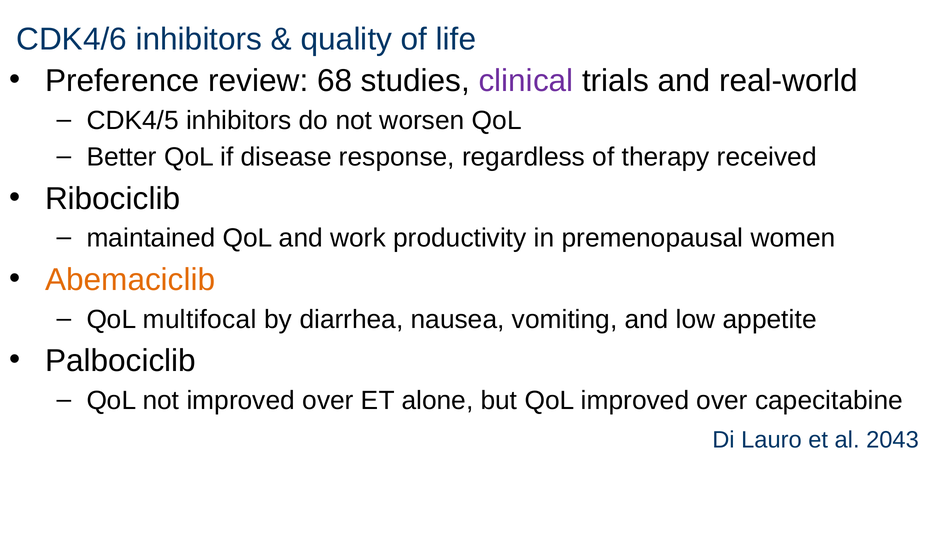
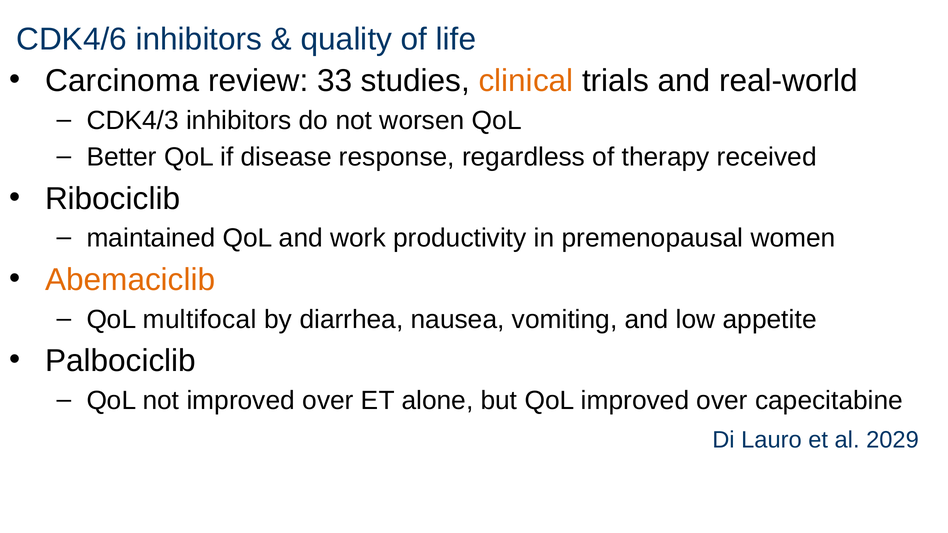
Preference: Preference -> Carcinoma
68: 68 -> 33
clinical colour: purple -> orange
CDK4/5: CDK4/5 -> CDK4/3
2043: 2043 -> 2029
